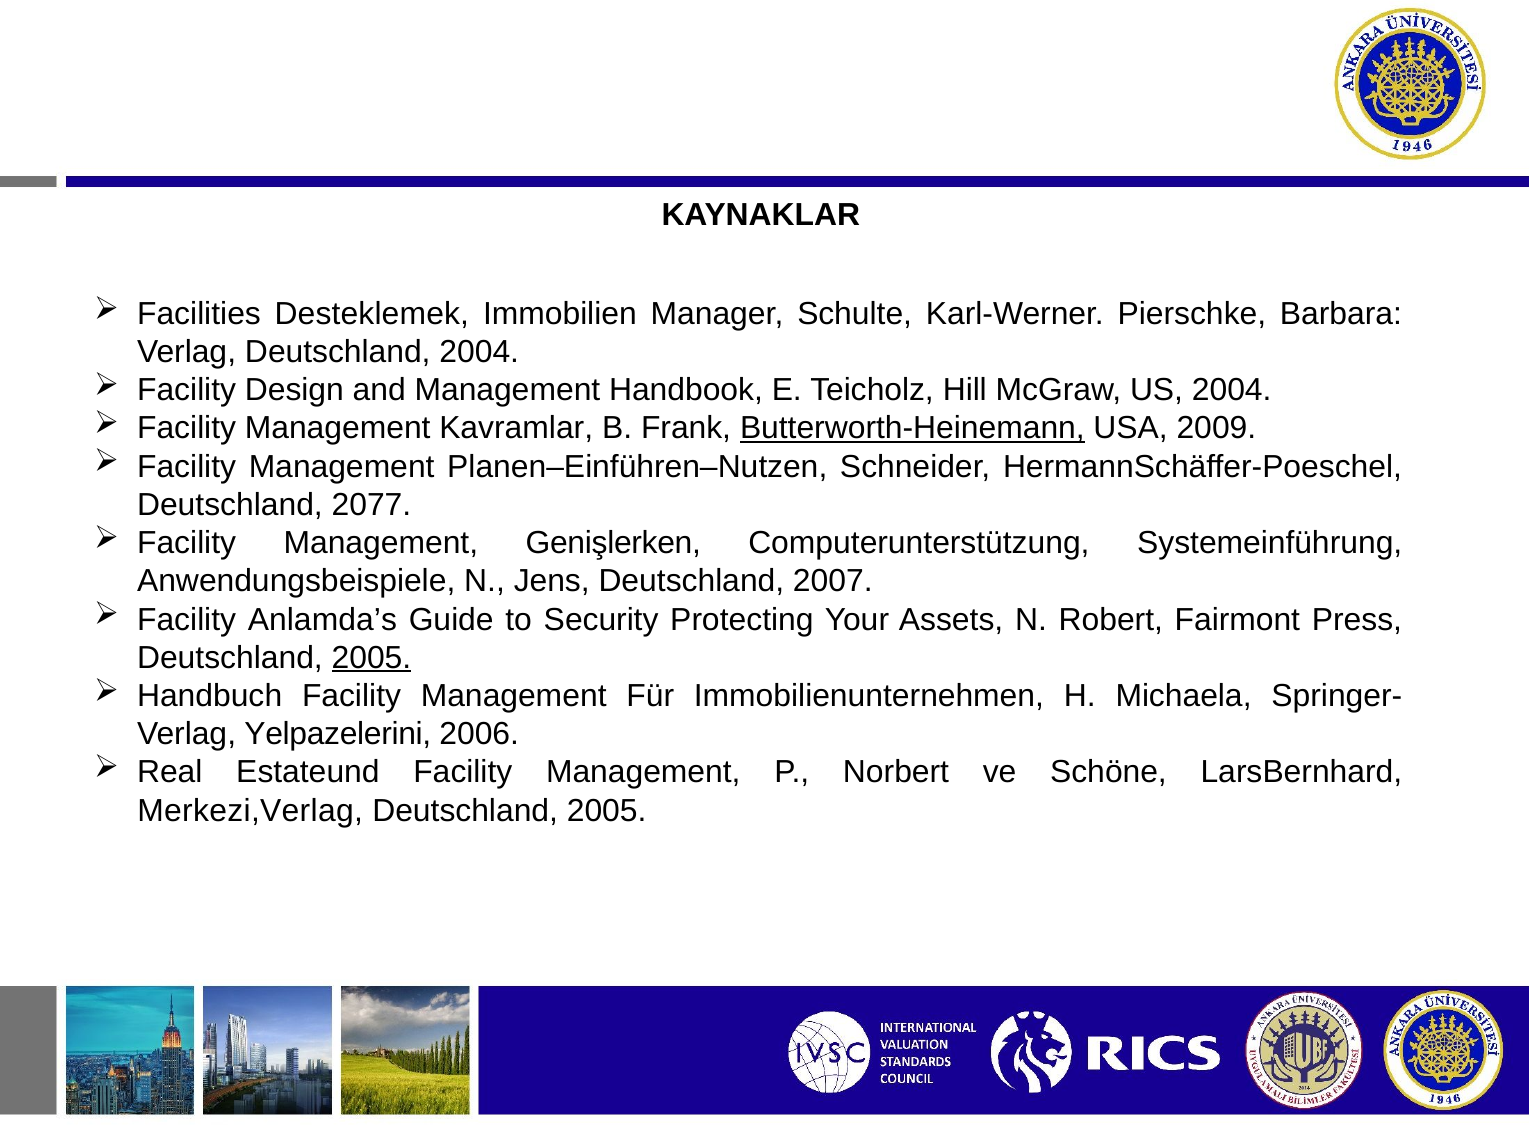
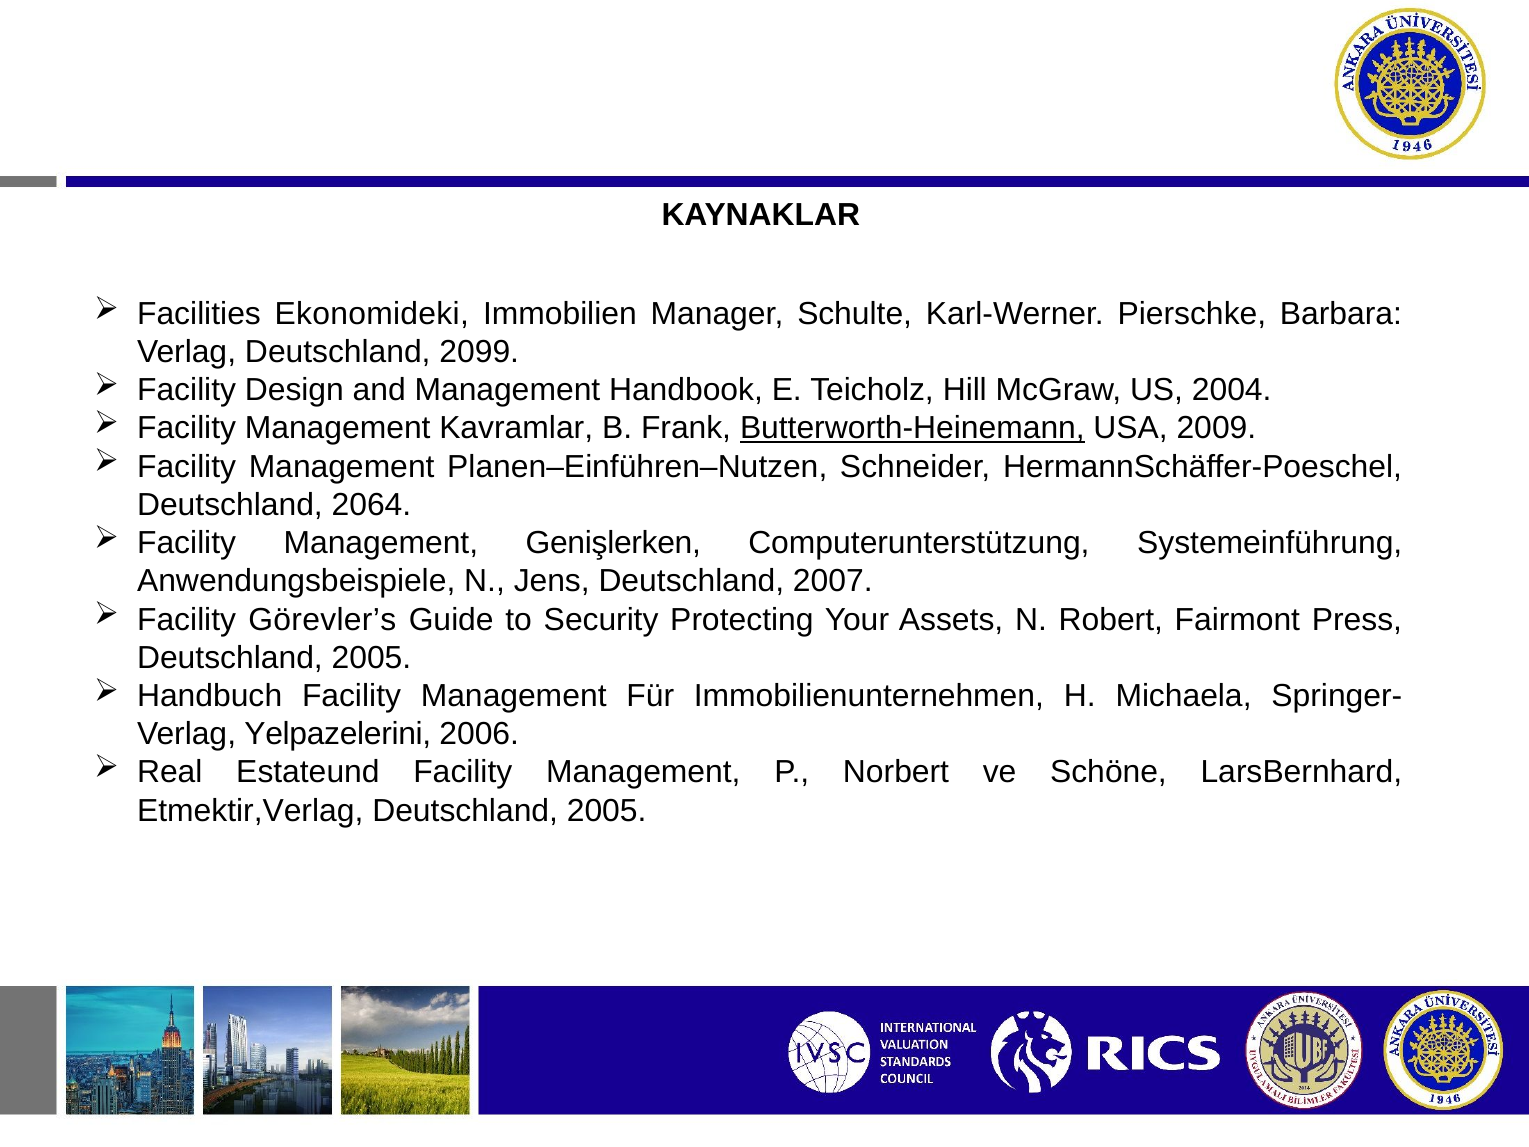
Desteklemek: Desteklemek -> Ekonomideki
Deutschland 2004: 2004 -> 2099
2077: 2077 -> 2064
Anlamda’s: Anlamda’s -> Görevler’s
2005 at (371, 658) underline: present -> none
Merkezi,Verlag: Merkezi,Verlag -> Etmektir,Verlag
